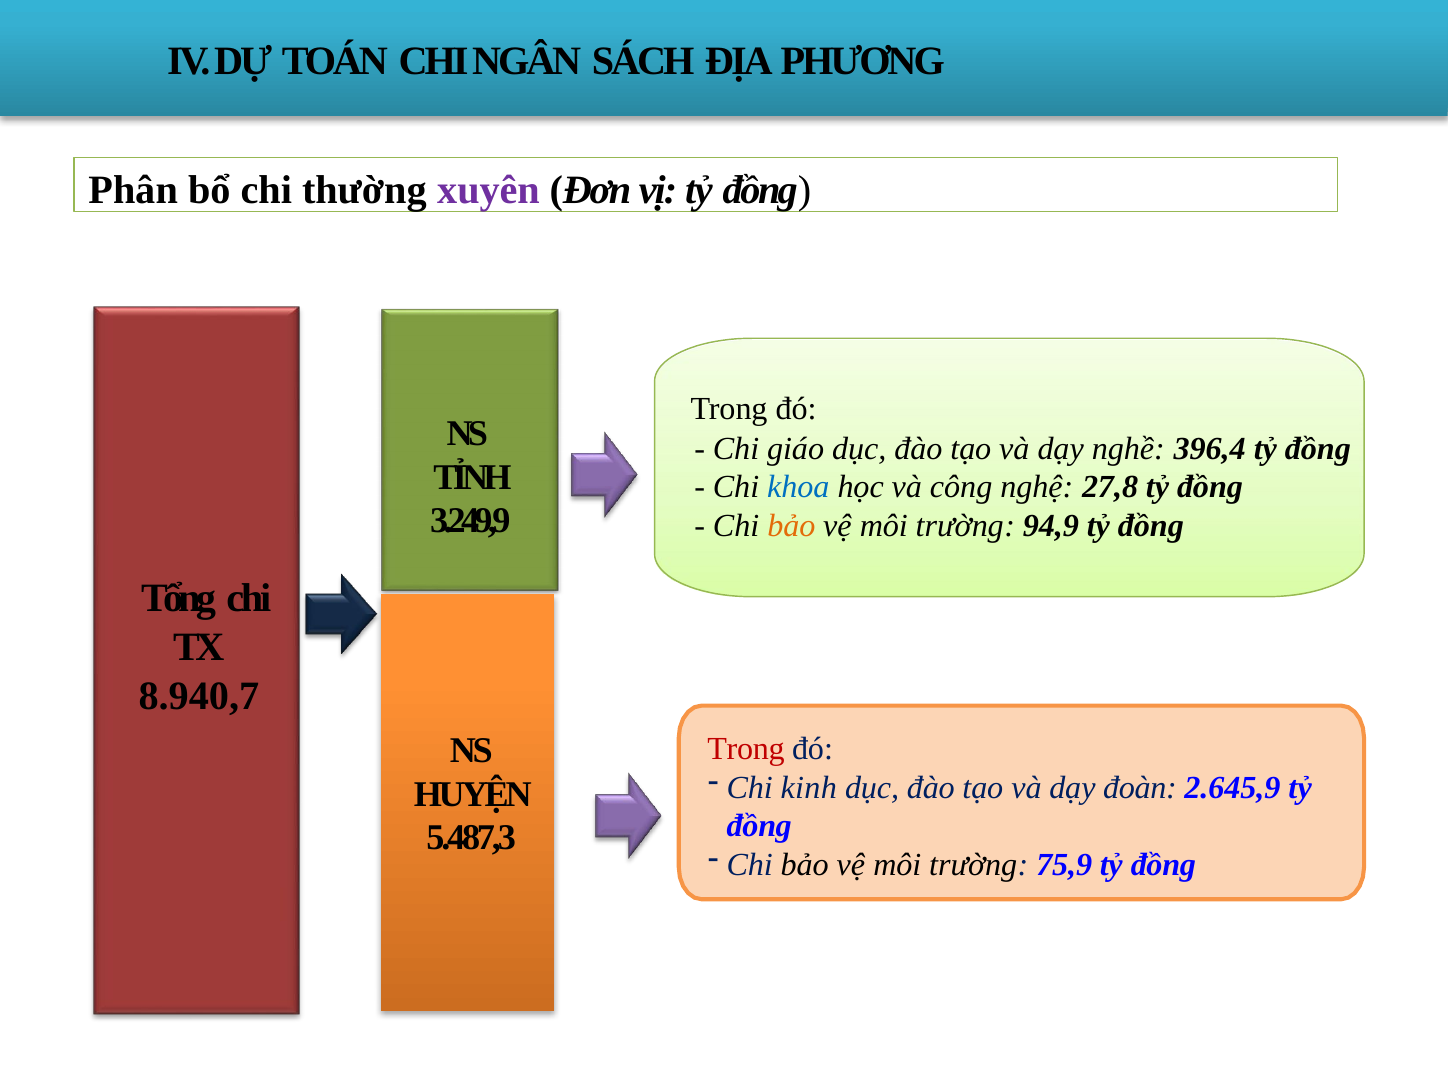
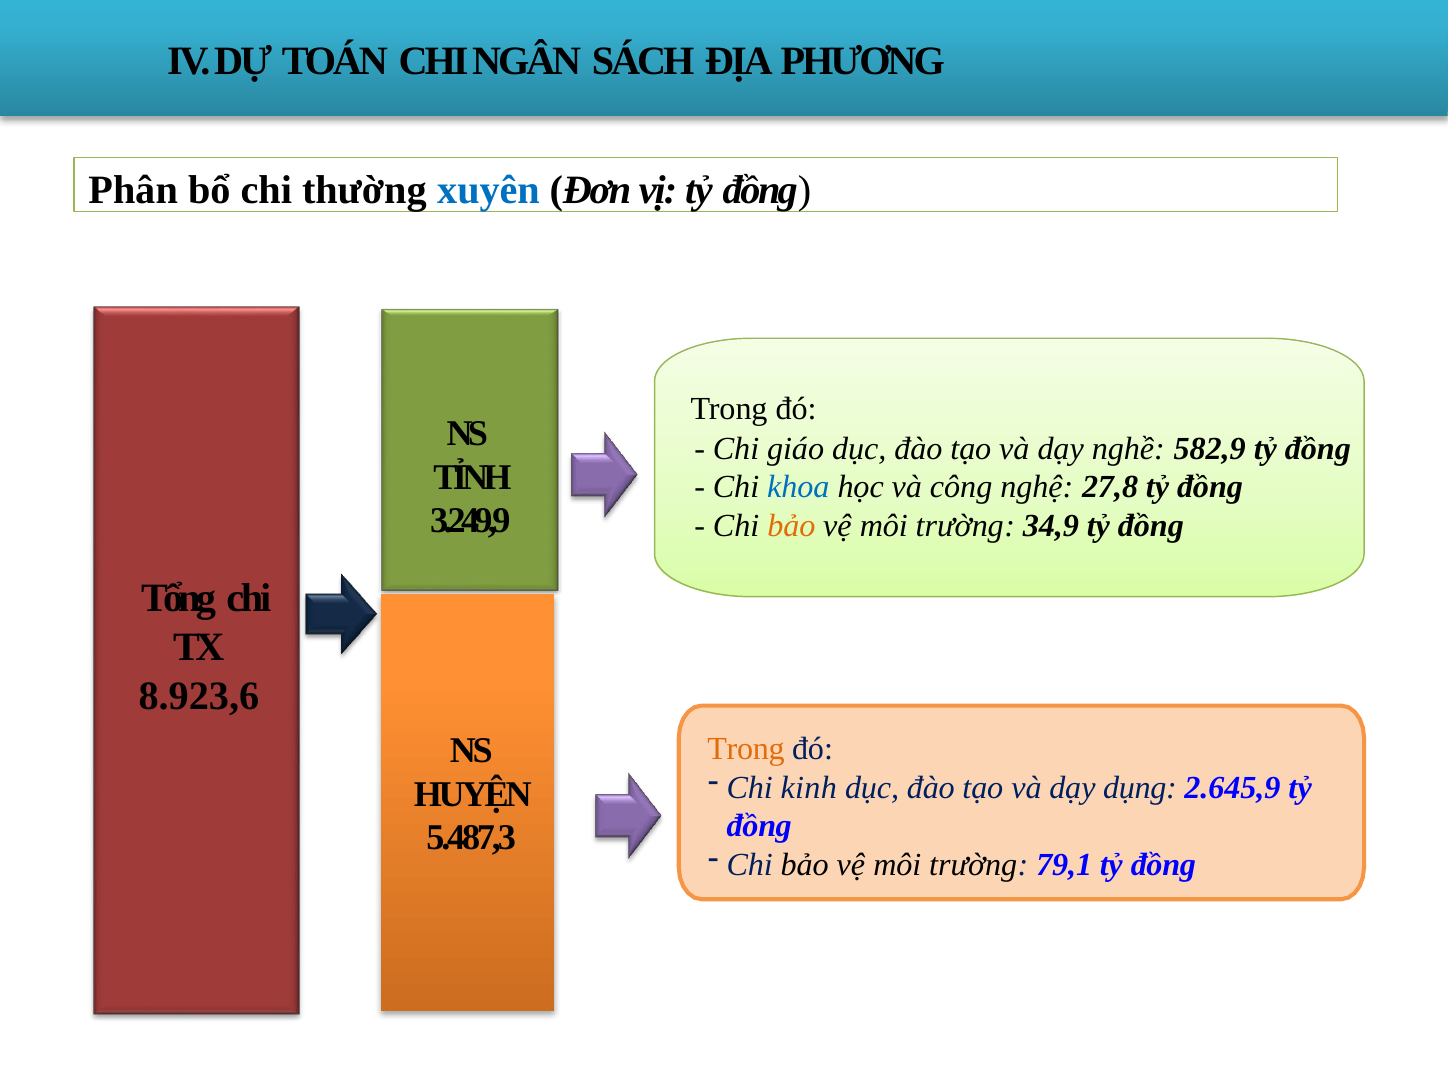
xuyên colour: purple -> blue
396,4: 396,4 -> 582,9
94,9: 94,9 -> 34,9
8.940,7: 8.940,7 -> 8.923,6
Trong at (746, 749) colour: red -> orange
đoàn: đoàn -> dụng
75,9: 75,9 -> 79,1
